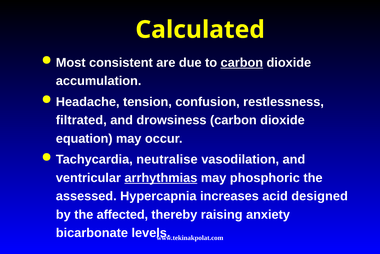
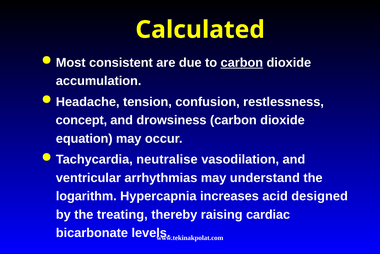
filtrated: filtrated -> concept
arrhythmias underline: present -> none
phosphoric: phosphoric -> understand
assessed: assessed -> logarithm
affected: affected -> treating
anxiety: anxiety -> cardiac
